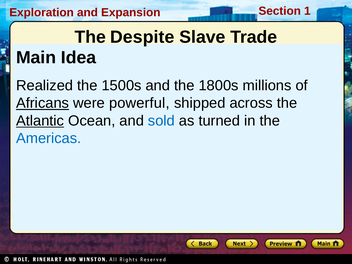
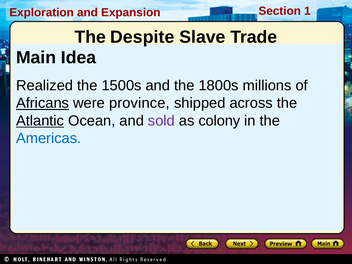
powerful: powerful -> province
sold colour: blue -> purple
turned: turned -> colony
